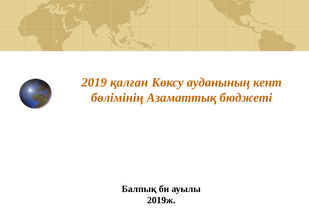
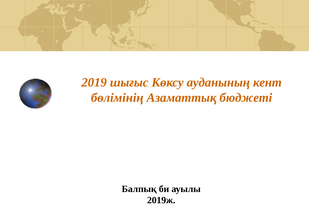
қалған: қалған -> шығыс
